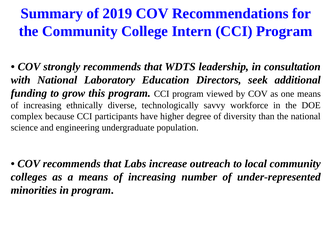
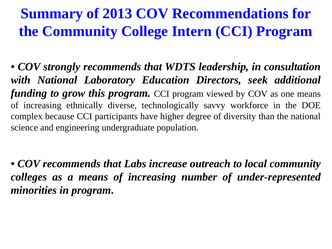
2019: 2019 -> 2013
